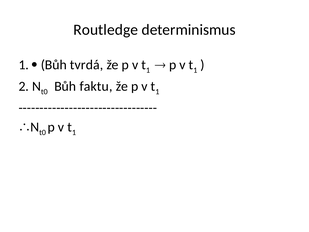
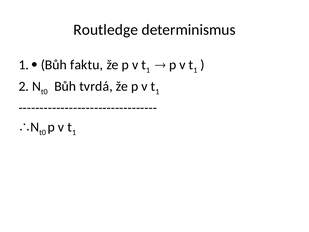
tvrdá: tvrdá -> faktu
faktu: faktu -> tvrdá
